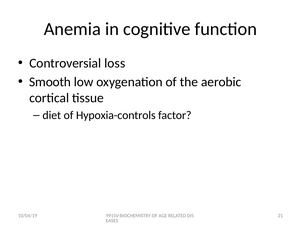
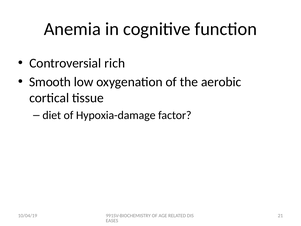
loss: loss -> rich
Hypoxia-controls: Hypoxia-controls -> Hypoxia-damage
